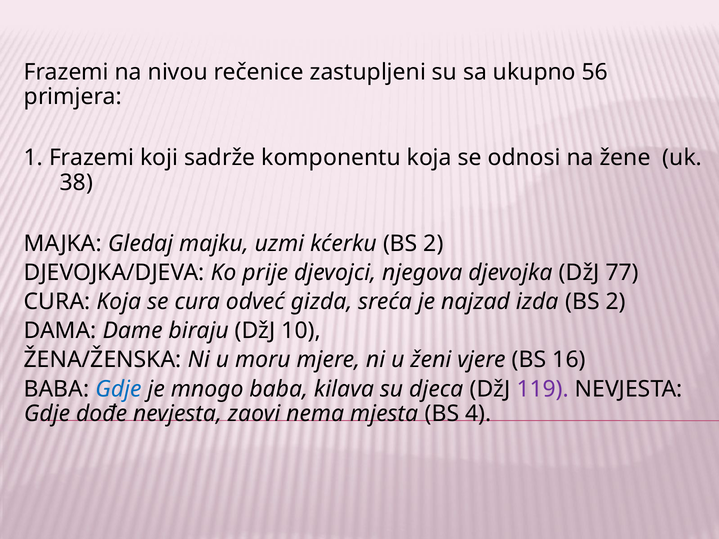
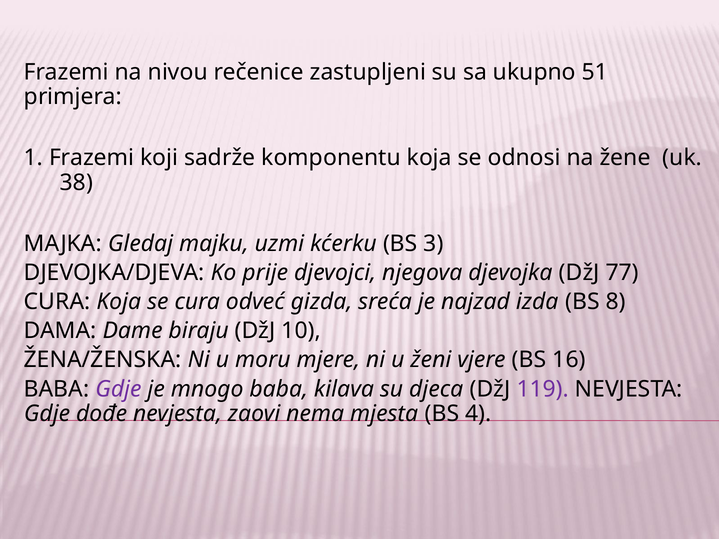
56: 56 -> 51
kćerku BS 2: 2 -> 3
izda BS 2: 2 -> 8
Gdje at (118, 389) colour: blue -> purple
